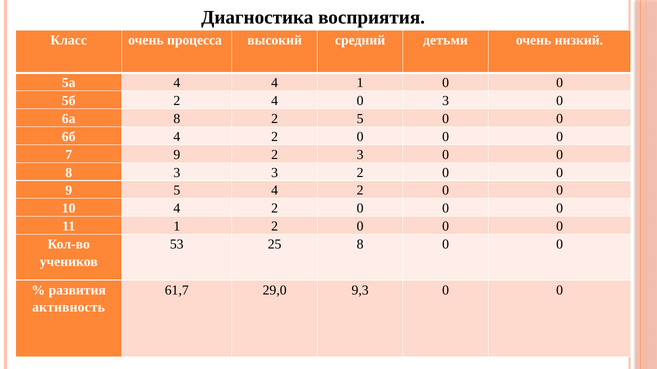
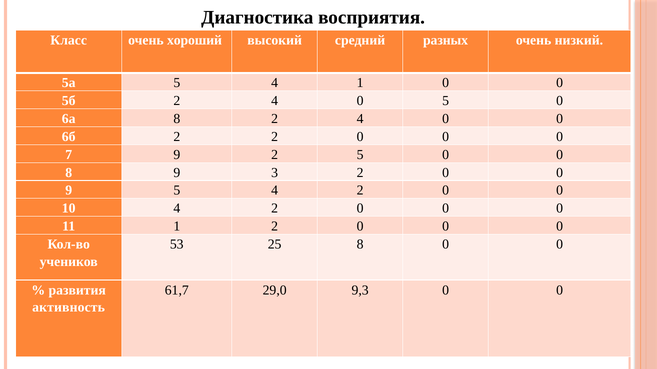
процесса: процесса -> хороший
детьми: детьми -> разных
5а 4: 4 -> 5
0 3: 3 -> 5
8 2 5: 5 -> 4
6б 4: 4 -> 2
2 3: 3 -> 5
8 3: 3 -> 9
